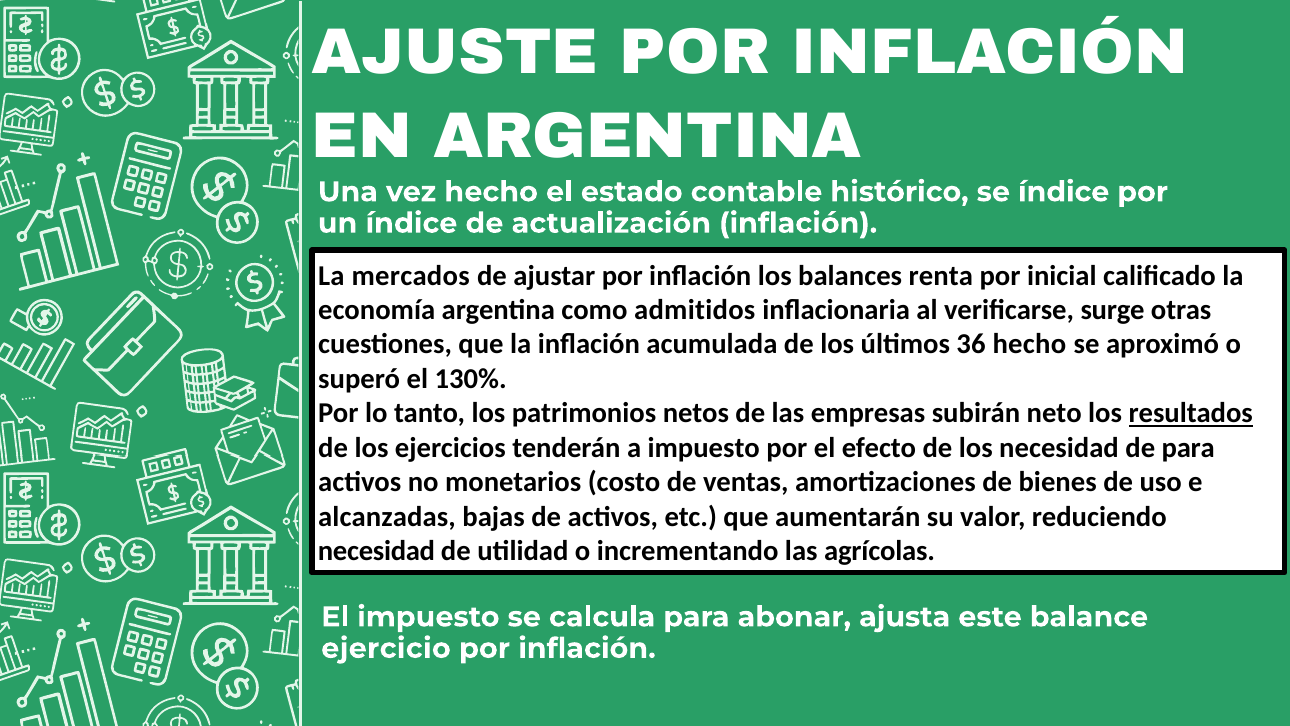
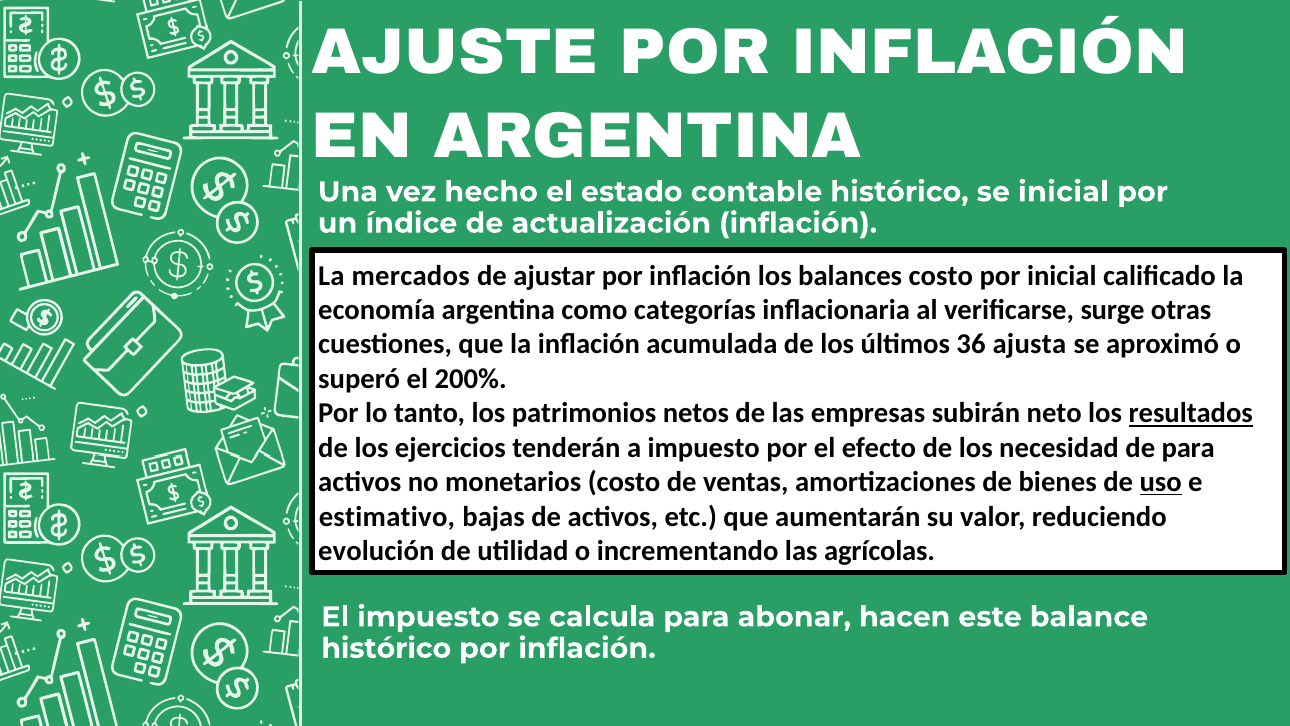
se índice: índice -> inicial
balances renta: renta -> costo
admitidos: admitidos -> categorías
36 hecho: hecho -> ajusta
130%: 130% -> 200%
uso underline: none -> present
alcanzadas: alcanzadas -> estimativo
necesidad at (376, 551): necesidad -> evolución
ajusta: ajusta -> hacen
ejercicio at (386, 648): ejercicio -> histórico
